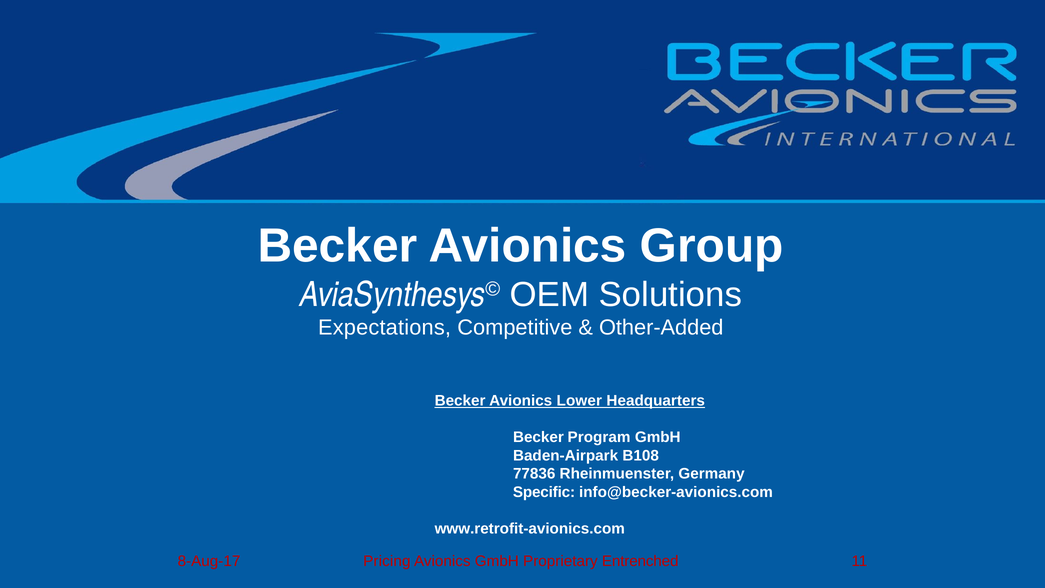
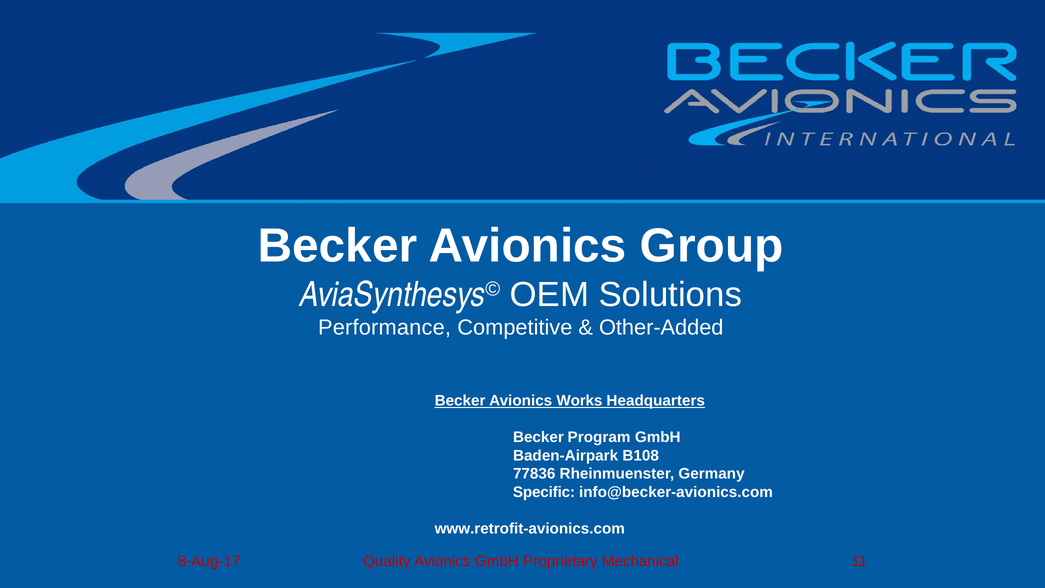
Expectations: Expectations -> Performance
Lower: Lower -> Works
Pricing: Pricing -> Quality
Entrenched: Entrenched -> Mechanical
